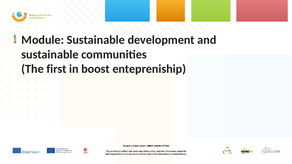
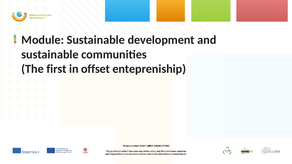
boost: boost -> offset
